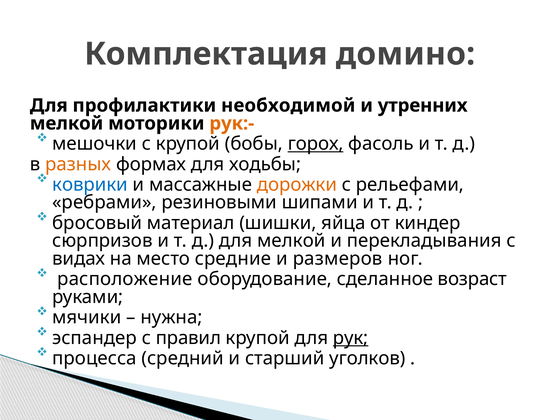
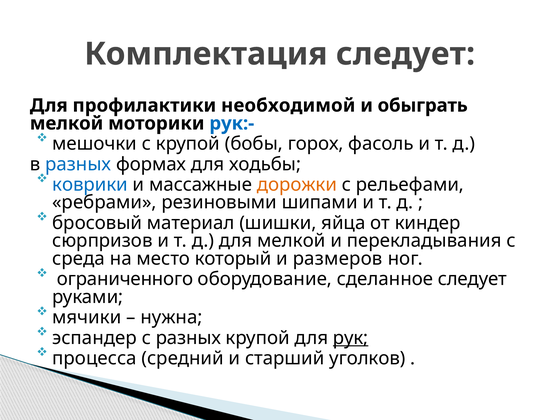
Комплектация домино: домино -> следует
утренних: утренних -> обыграть
рук:- colour: orange -> blue
горох underline: present -> none
разных at (78, 164) colour: orange -> blue
видах: видах -> среда
средние: средние -> который
расположение: расположение -> ограниченного
сделанное возраст: возраст -> следует
с правил: правил -> разных
